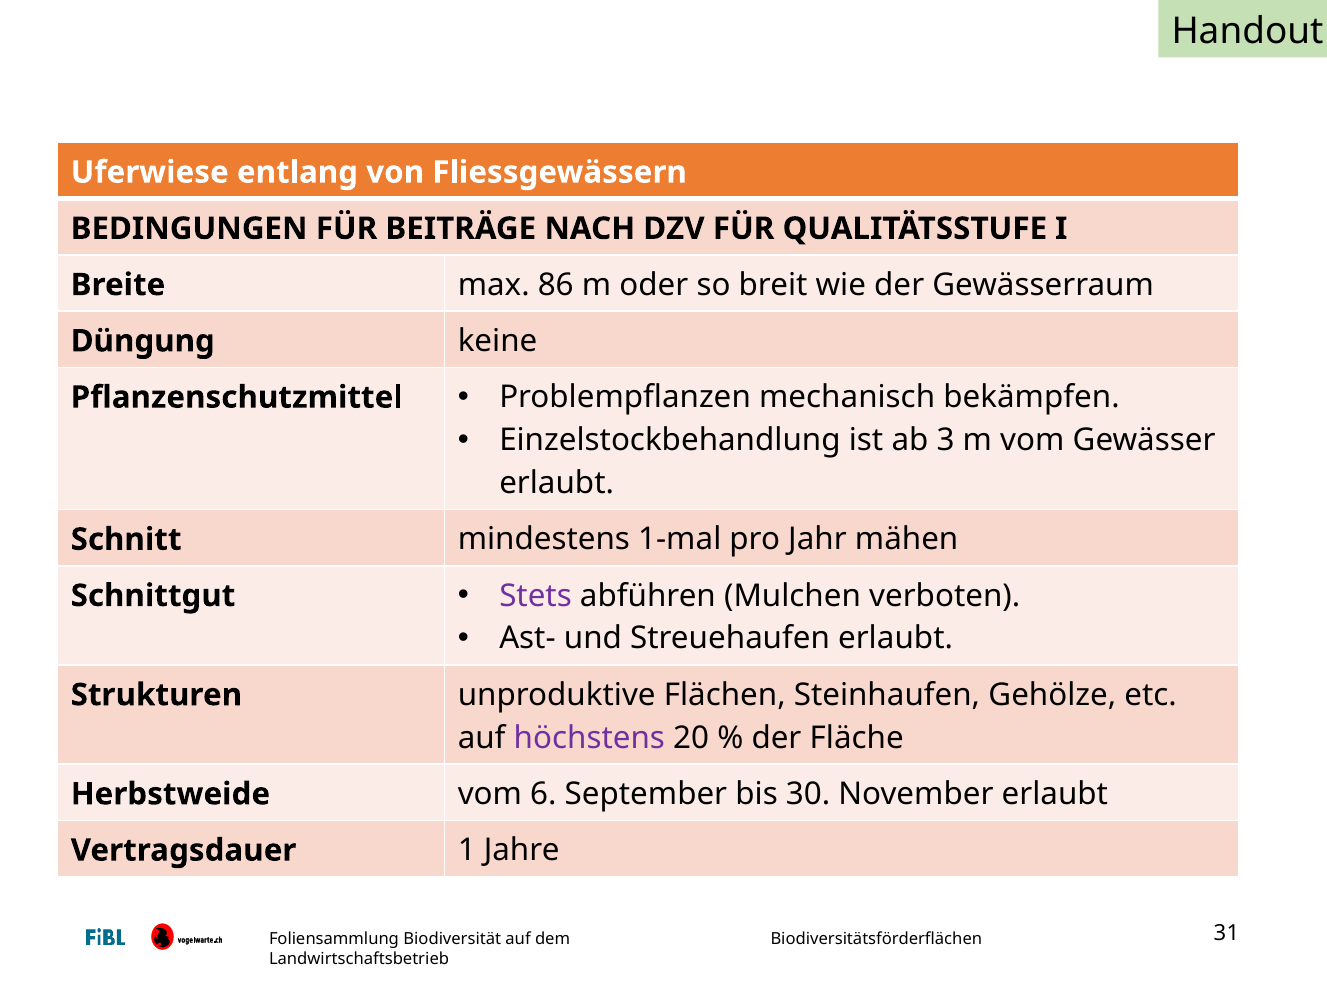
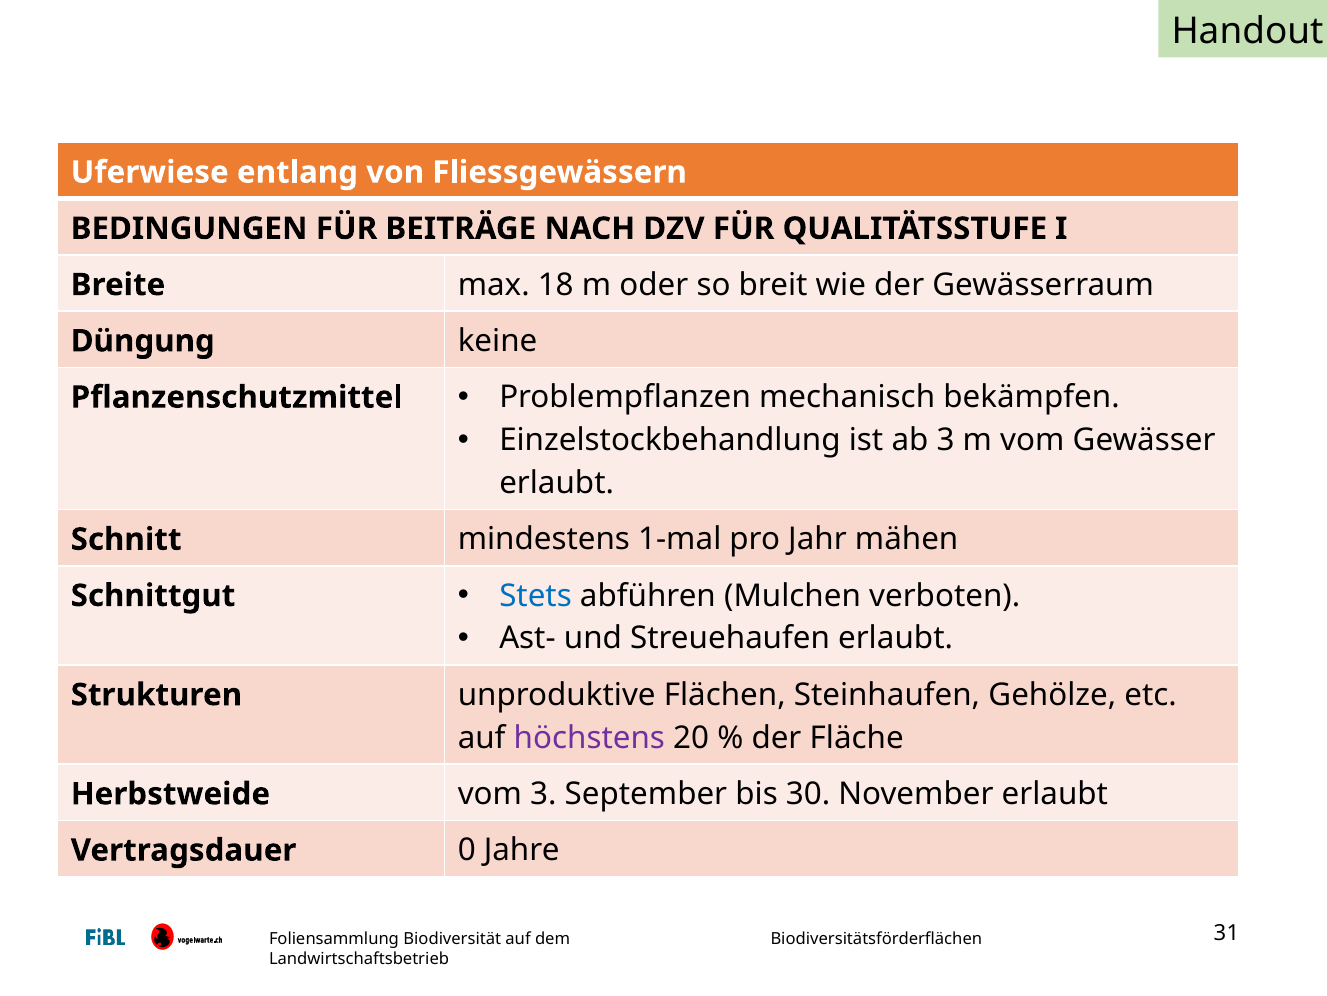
86: 86 -> 18
Stets colour: purple -> blue
vom 6: 6 -> 3
1: 1 -> 0
